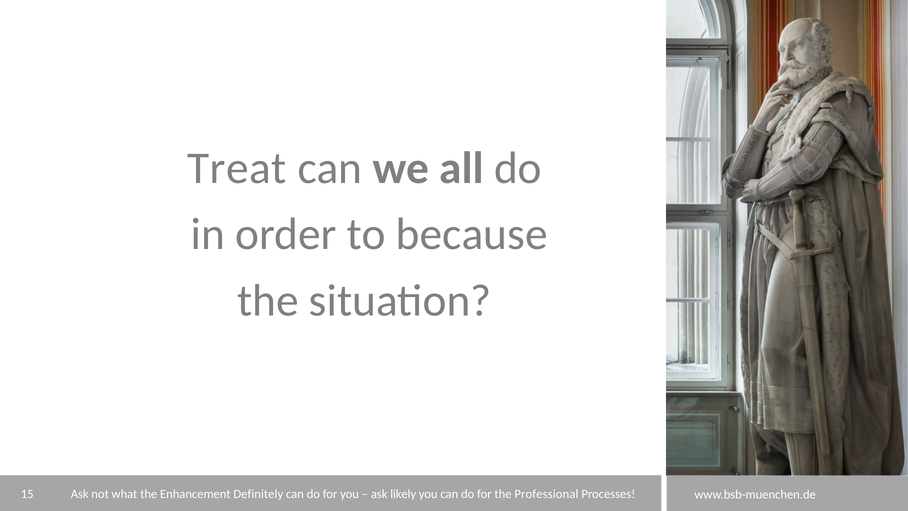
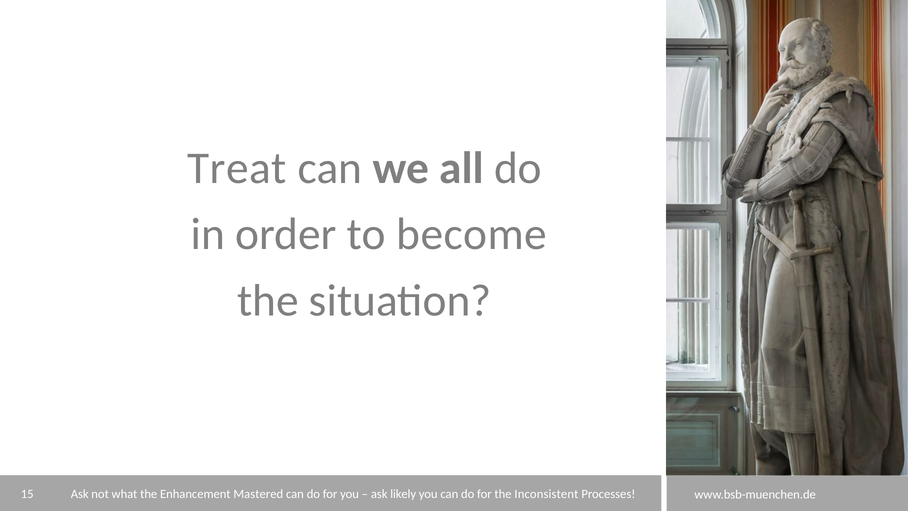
because: because -> become
Definitely: Definitely -> Mastered
Professional: Professional -> Inconsistent
